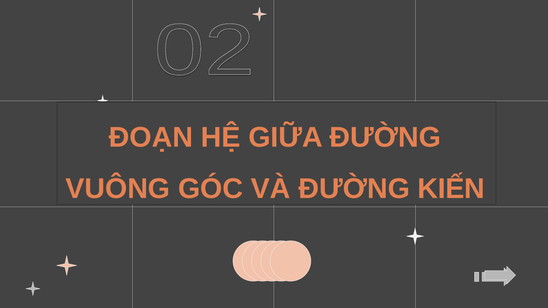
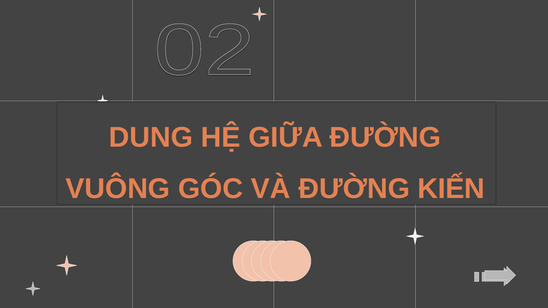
ĐOẠN: ĐOẠN -> DUNG
